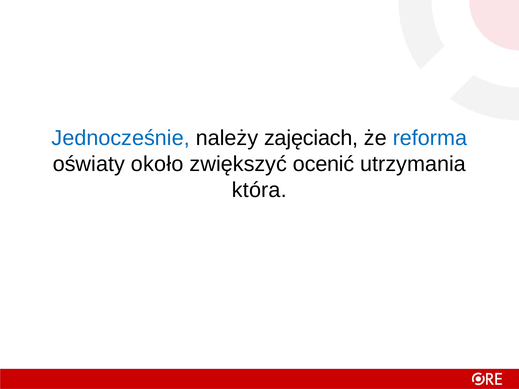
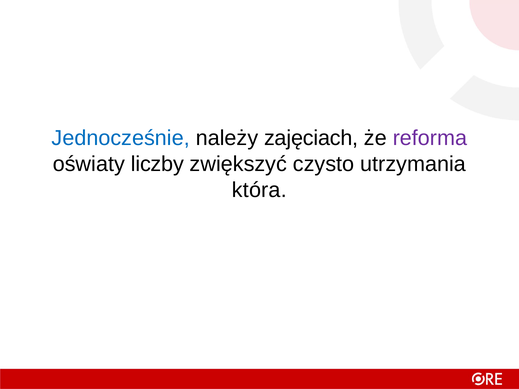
reforma colour: blue -> purple
około: około -> liczby
ocenić: ocenić -> czysto
